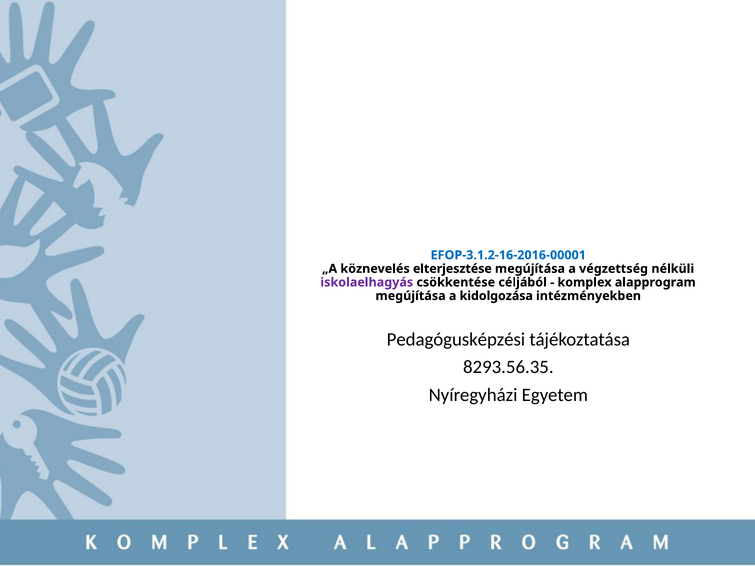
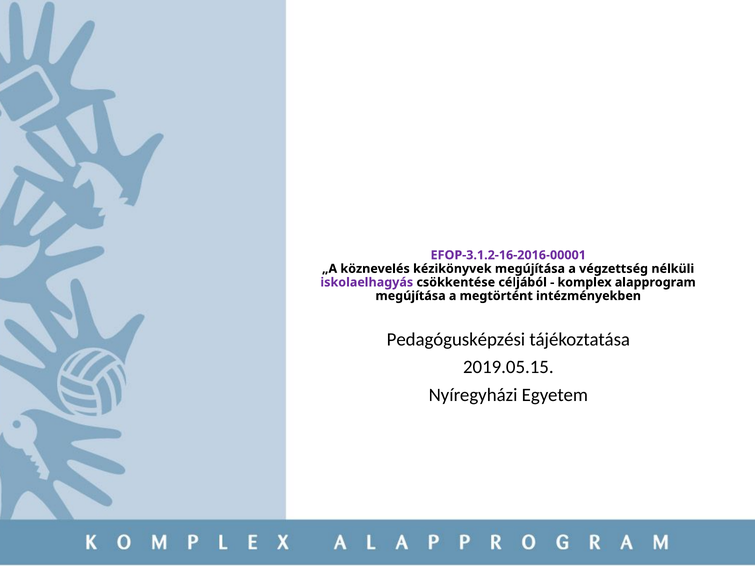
EFOP-3.1.2-16-2016-00001 colour: blue -> purple
elterjesztése: elterjesztése -> kézikönyvek
kidolgozása: kidolgozása -> megtörtént
8293.56.35: 8293.56.35 -> 2019.05.15
